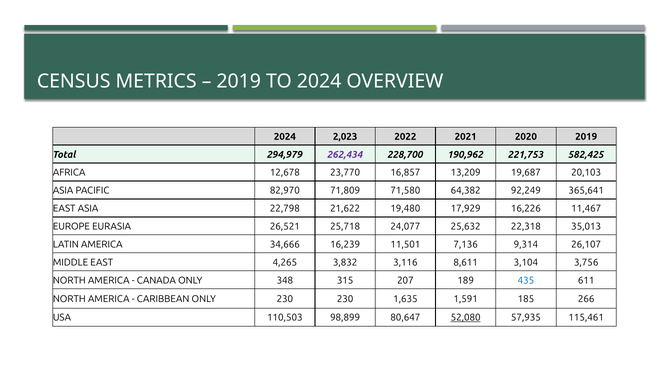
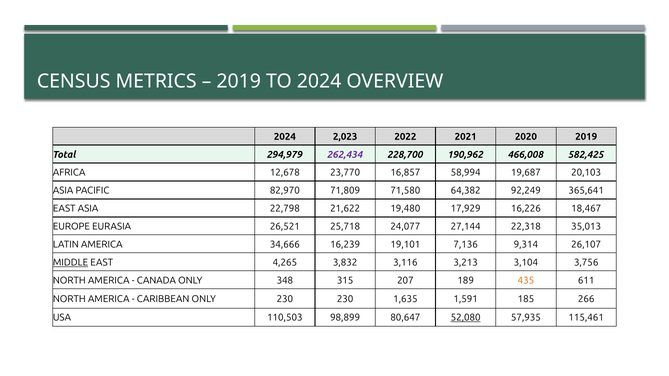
221,753: 221,753 -> 466,008
13,209: 13,209 -> 58,994
11,467: 11,467 -> 18,467
25,632: 25,632 -> 27,144
11,501: 11,501 -> 19,101
MIDDLE underline: none -> present
8,611: 8,611 -> 3,213
435 colour: blue -> orange
